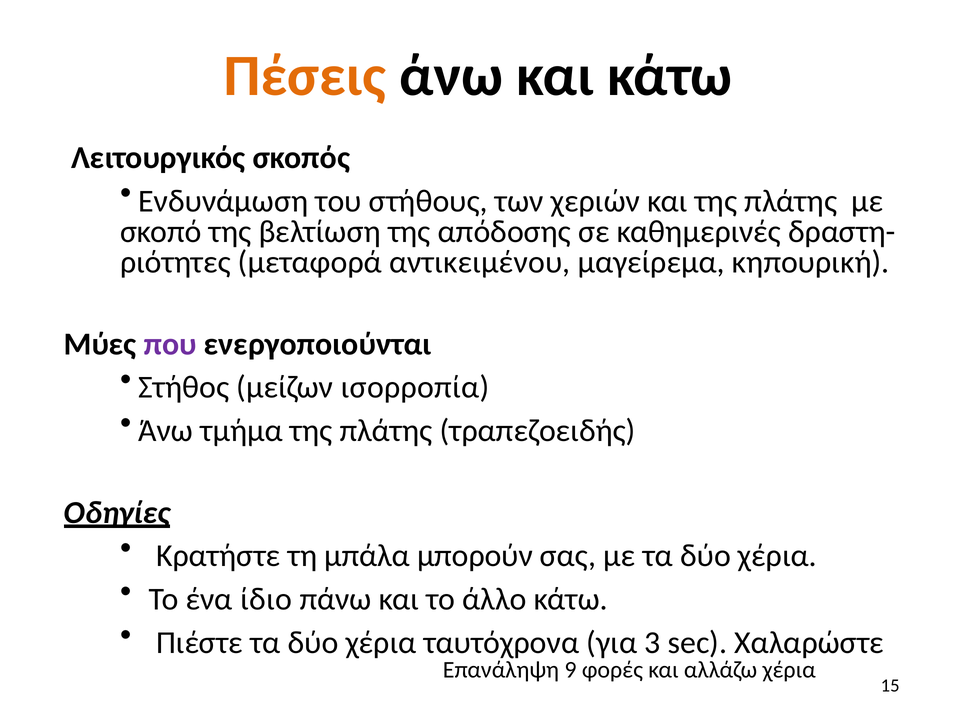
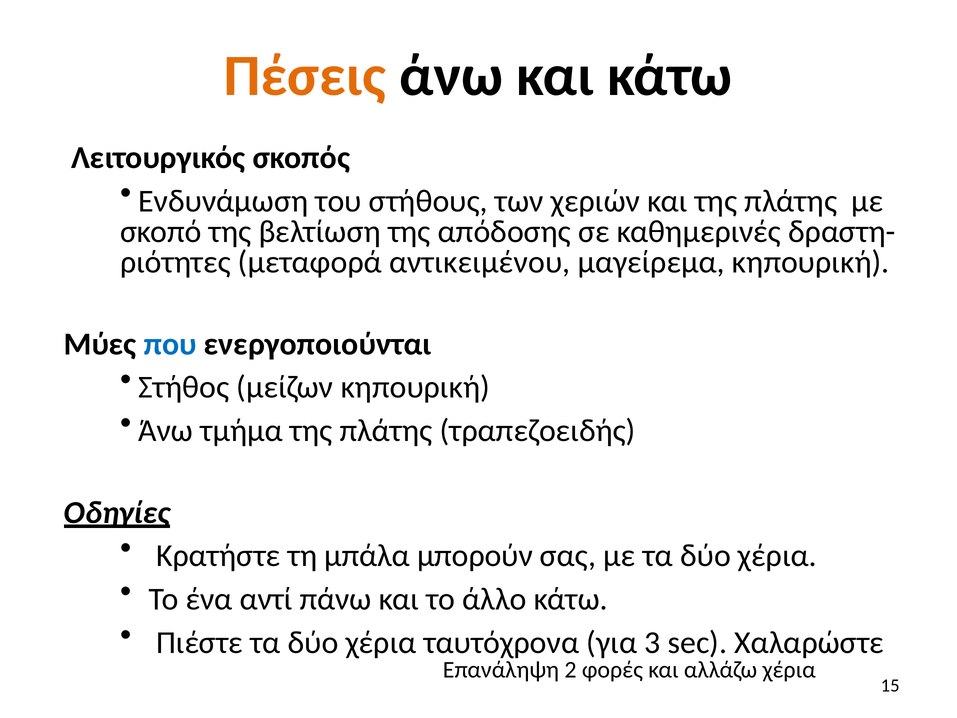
που colour: purple -> blue
μείζων ισορροπία: ισορροπία -> κηπουρική
ίδιο: ίδιο -> αντί
9: 9 -> 2
